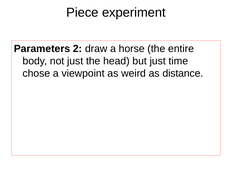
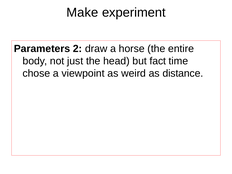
Piece: Piece -> Make
but just: just -> fact
